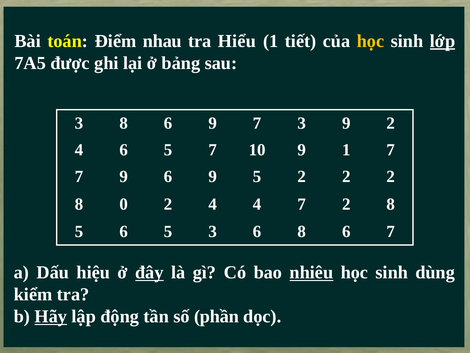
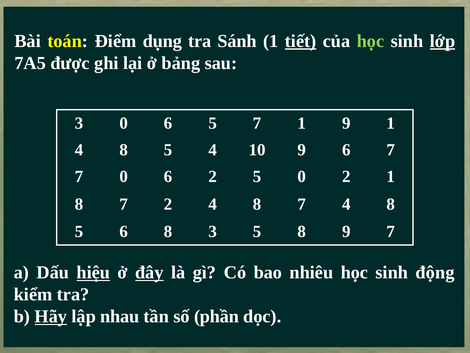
nhau: nhau -> dụng
Hiểu: Hiểu -> Sánh
tiết underline: none -> present
học at (370, 41) colour: yellow -> light green
3 8: 8 -> 0
9 at (213, 123): 9 -> 5
7 3: 3 -> 1
9 2: 2 -> 1
6 at (124, 150): 6 -> 8
5 7: 7 -> 4
9 1: 1 -> 6
7 9: 9 -> 0
9 at (213, 176): 9 -> 2
5 2: 2 -> 0
2 at (391, 176): 2 -> 1
0 at (124, 204): 0 -> 7
2 4 4: 4 -> 8
7 2: 2 -> 4
5 6 5: 5 -> 8
3 6: 6 -> 5
6 at (346, 231): 6 -> 9
hiệu underline: none -> present
nhiêu underline: present -> none
dùng: dùng -> động
động: động -> nhau
